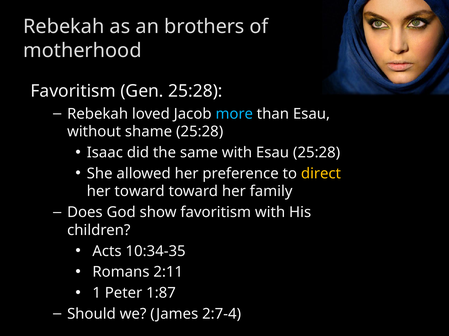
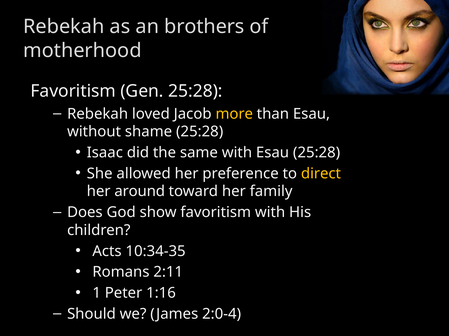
more colour: light blue -> yellow
her toward: toward -> around
1:87: 1:87 -> 1:16
2:7-4: 2:7-4 -> 2:0-4
